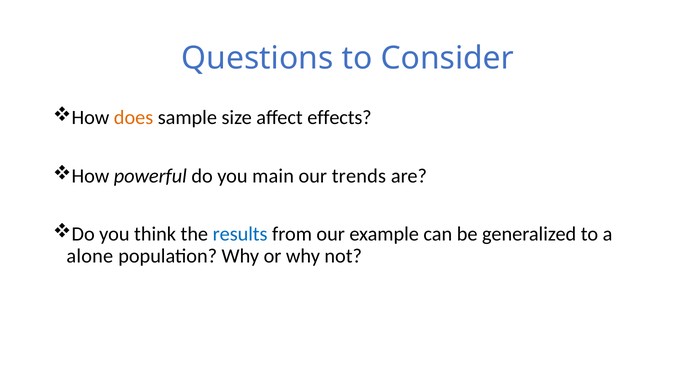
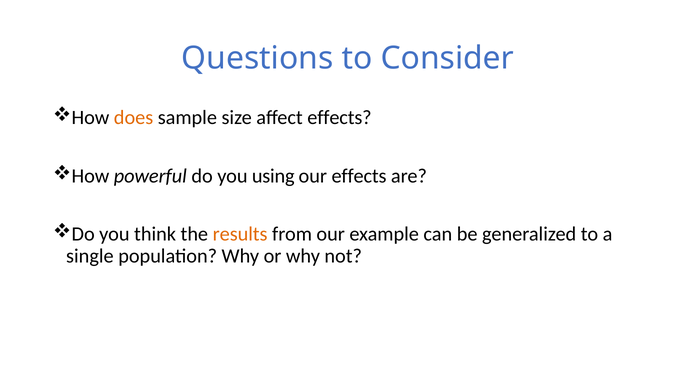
main: main -> using
our trends: trends -> effects
results colour: blue -> orange
alone: alone -> single
